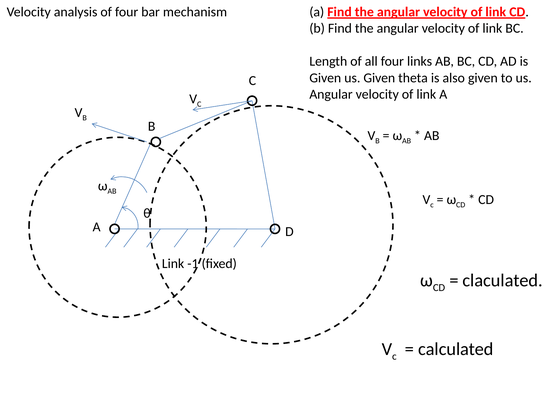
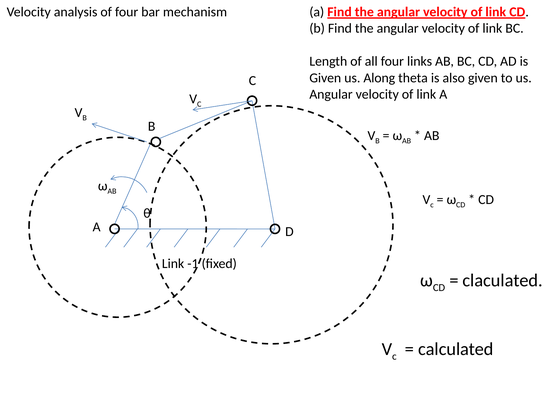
us Given: Given -> Along
